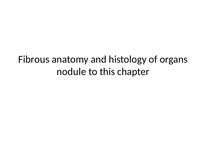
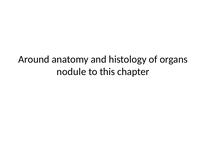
Fibrous: Fibrous -> Around
